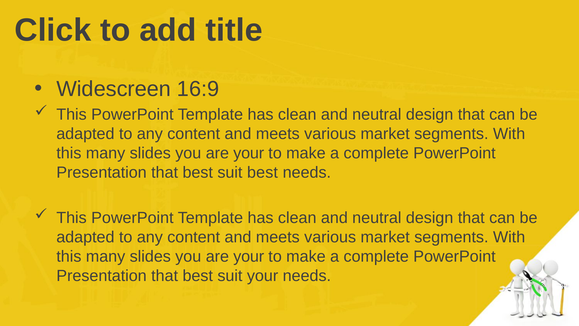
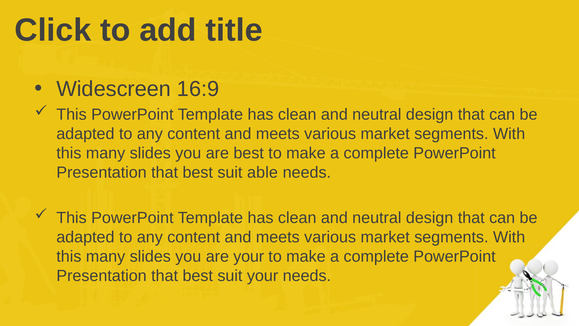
your at (249, 153): your -> best
suit best: best -> able
